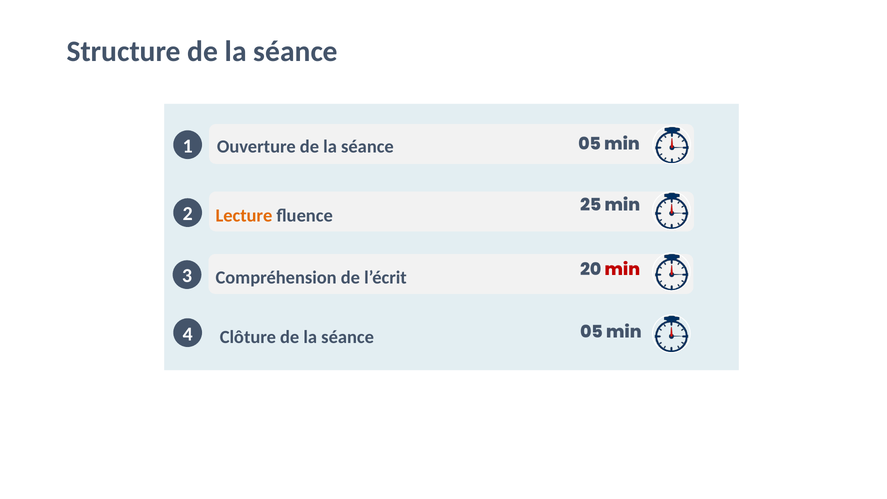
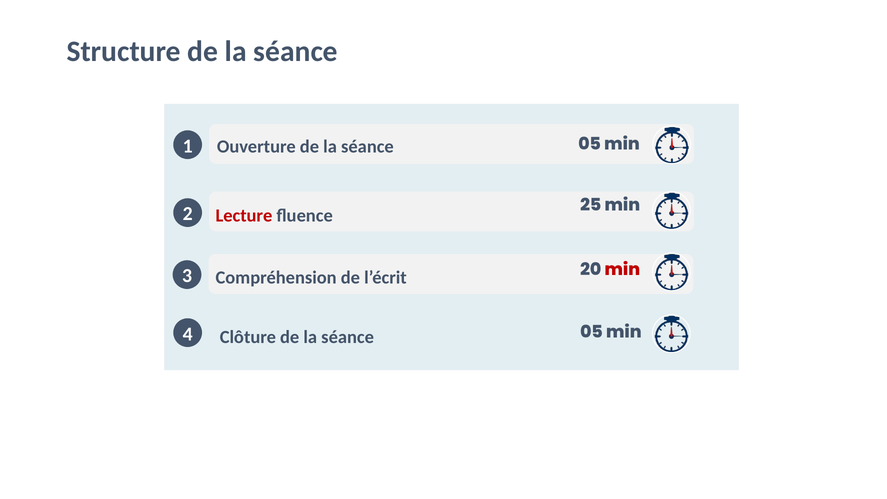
Lecture colour: orange -> red
